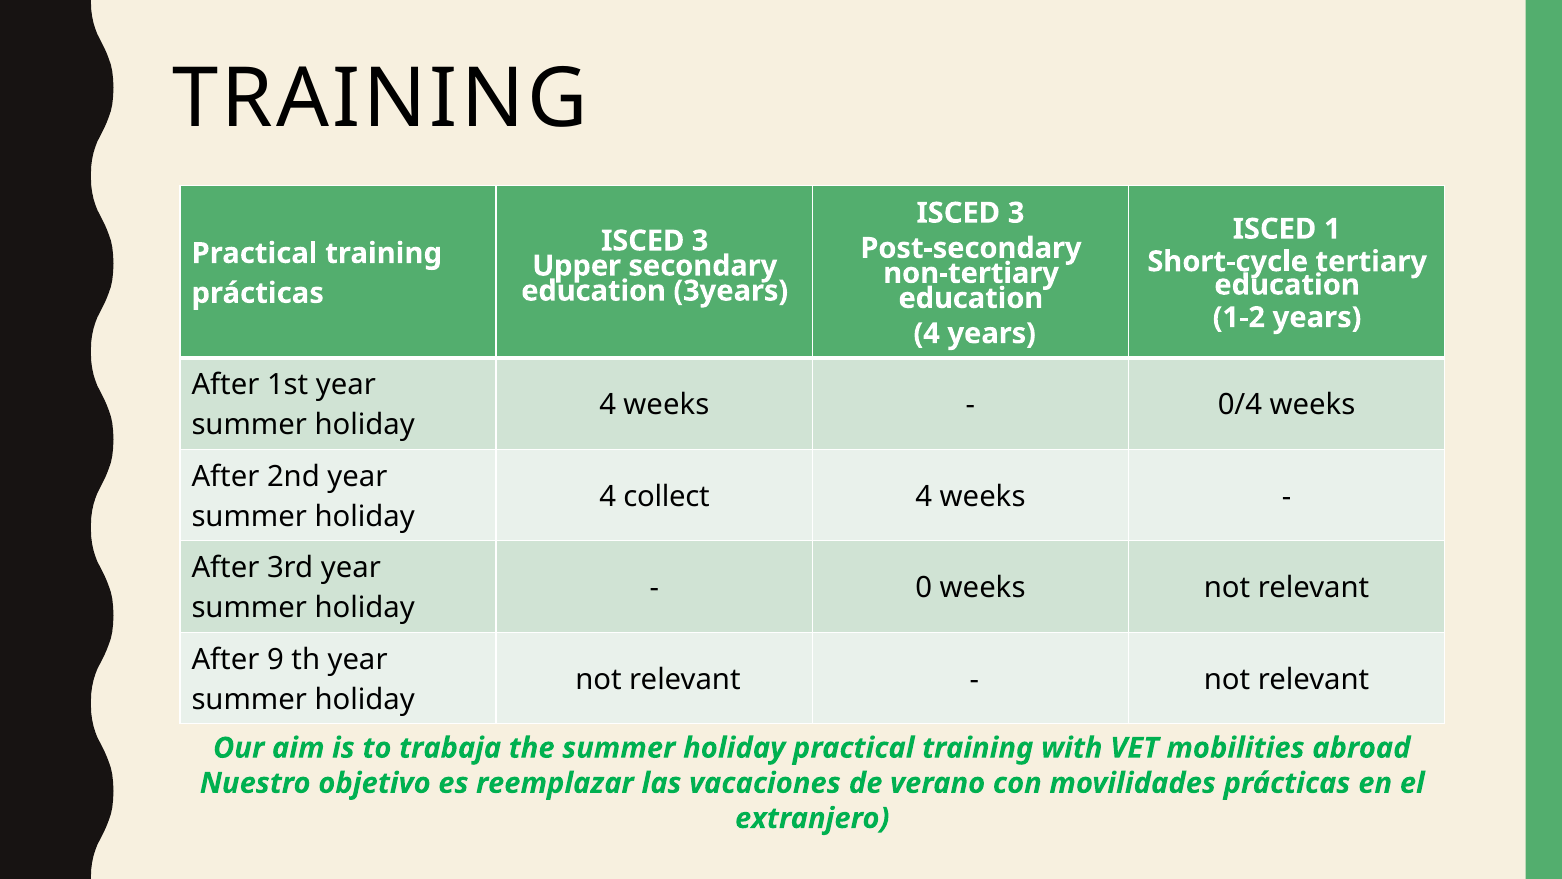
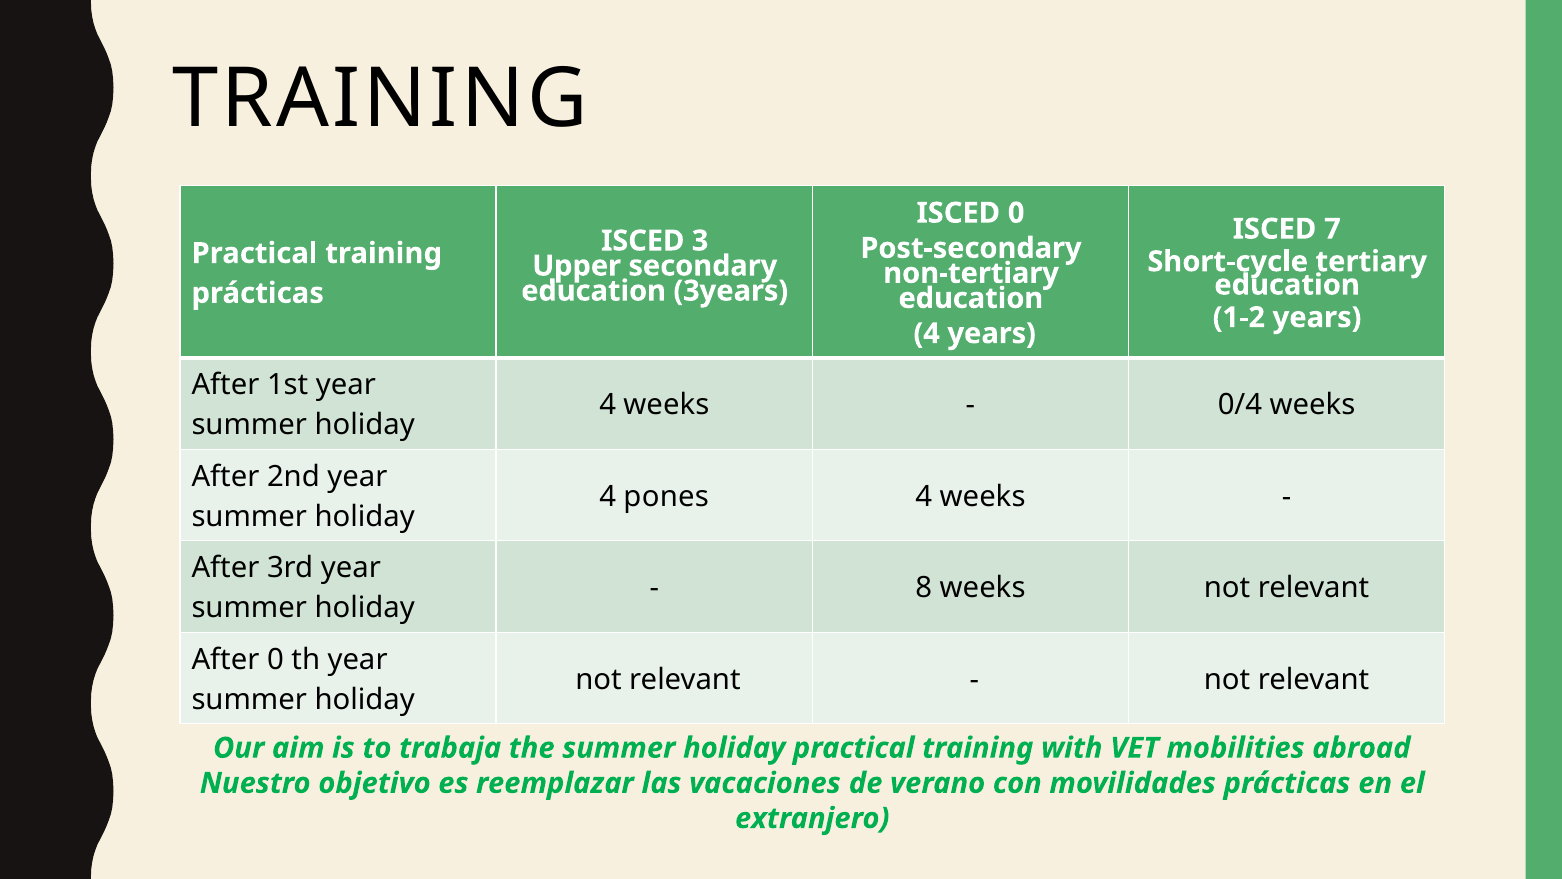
3 at (1016, 213): 3 -> 0
1: 1 -> 7
collect: collect -> pones
0: 0 -> 8
After 9: 9 -> 0
